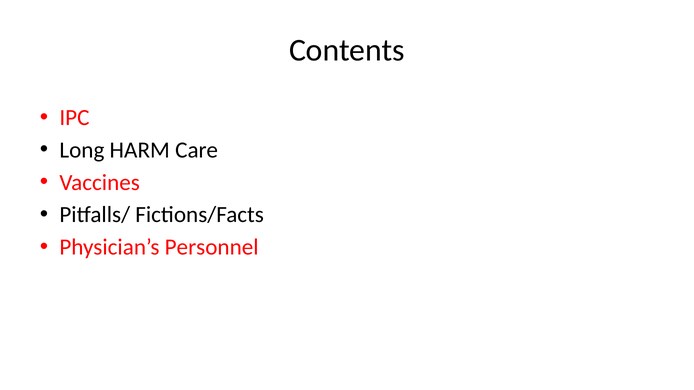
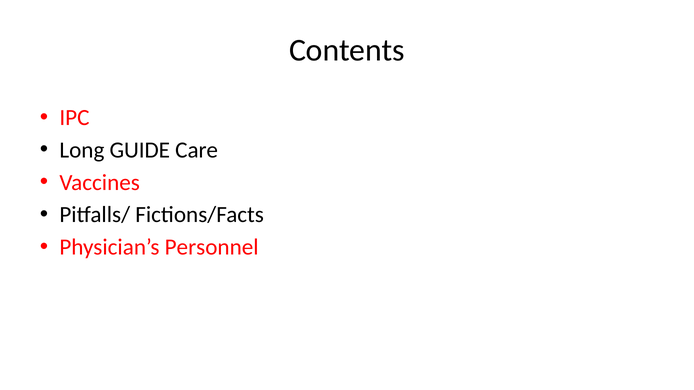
HARM: HARM -> GUIDE
